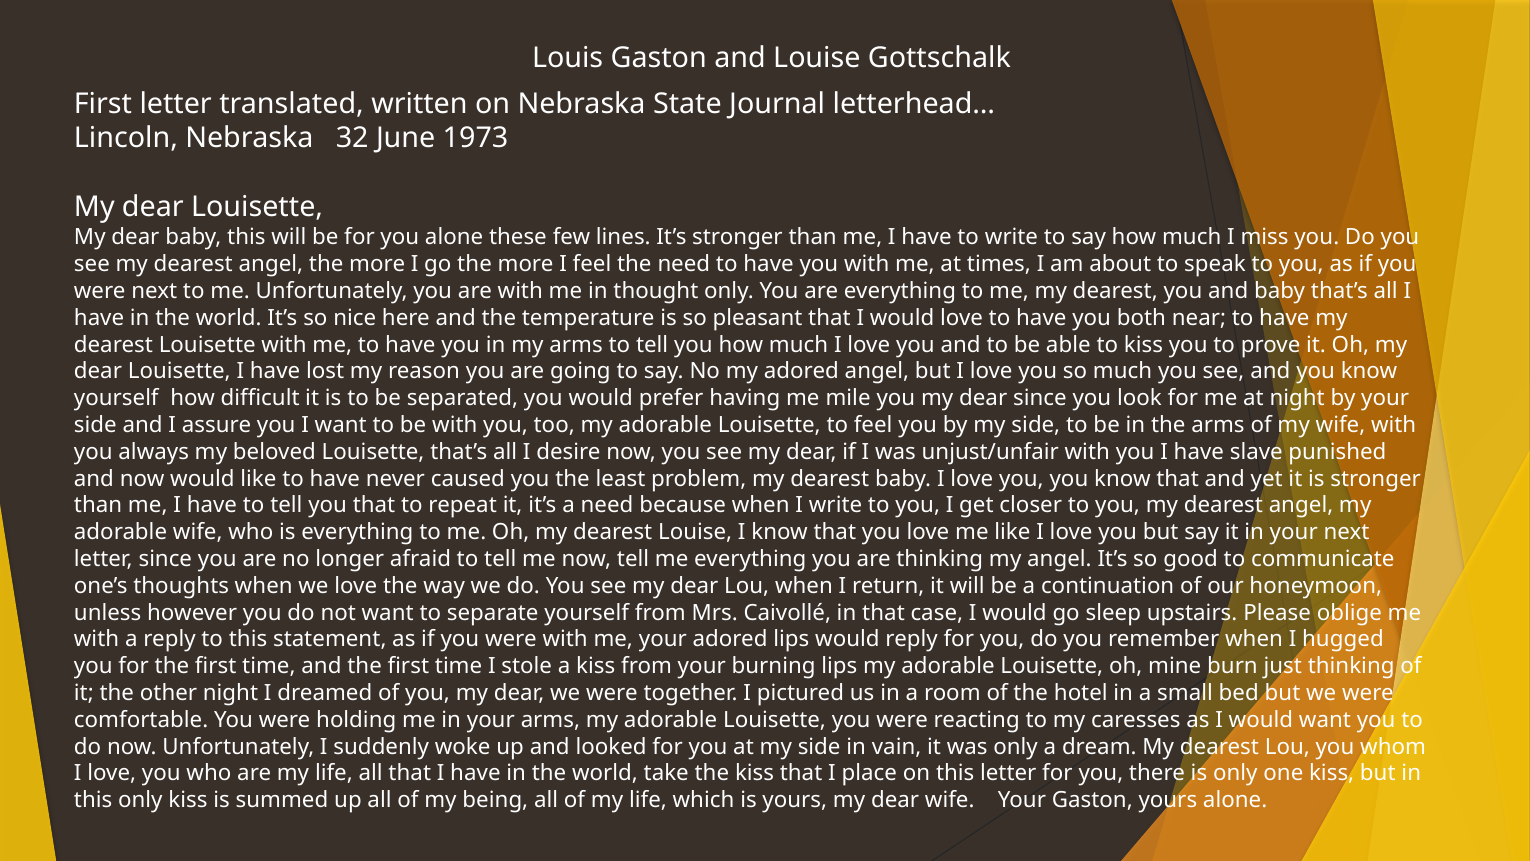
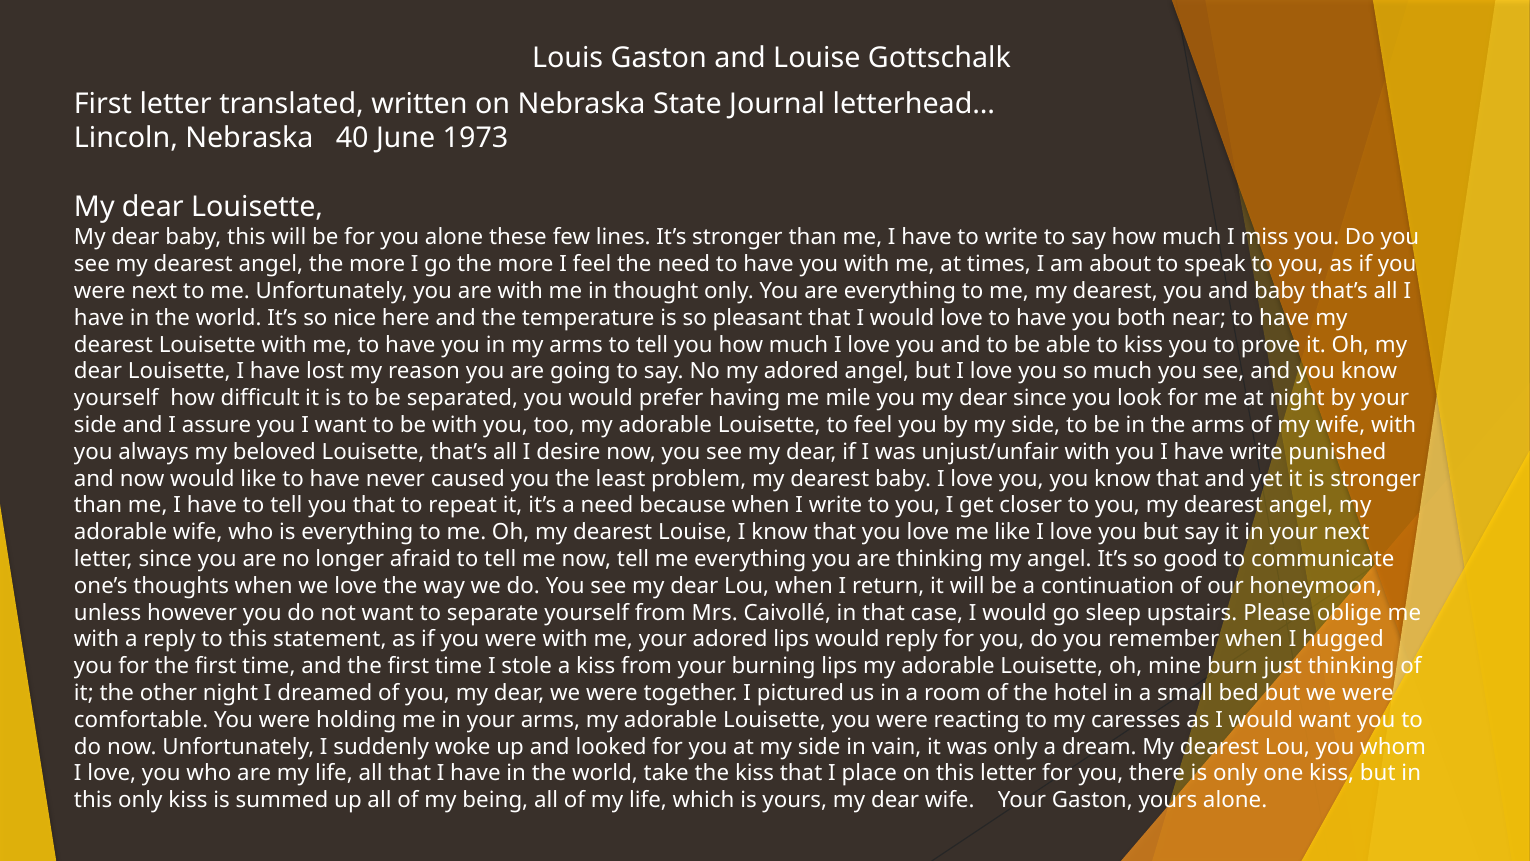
32: 32 -> 40
have slave: slave -> write
